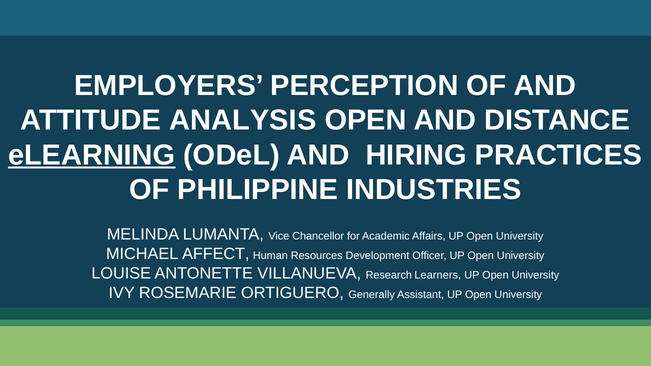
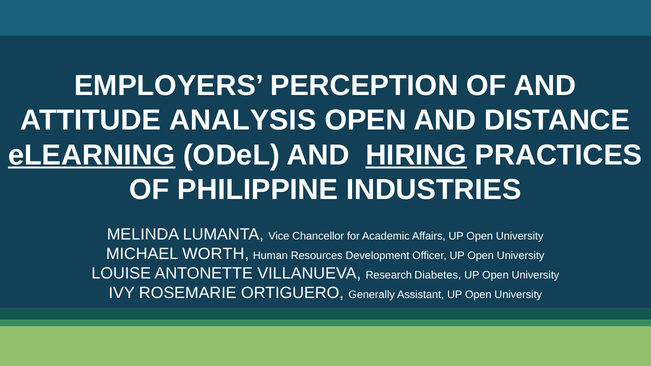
HIRING underline: none -> present
AFFECT: AFFECT -> WORTH
Learners: Learners -> Diabetes
